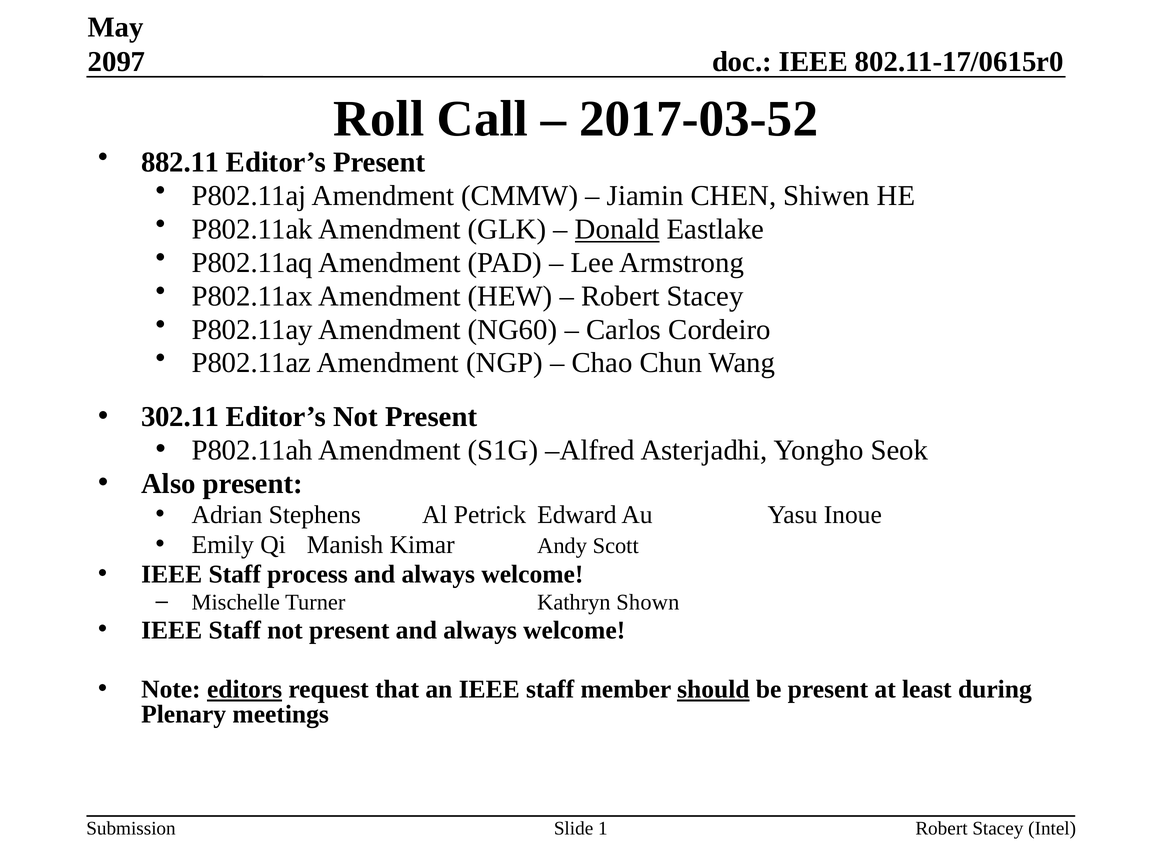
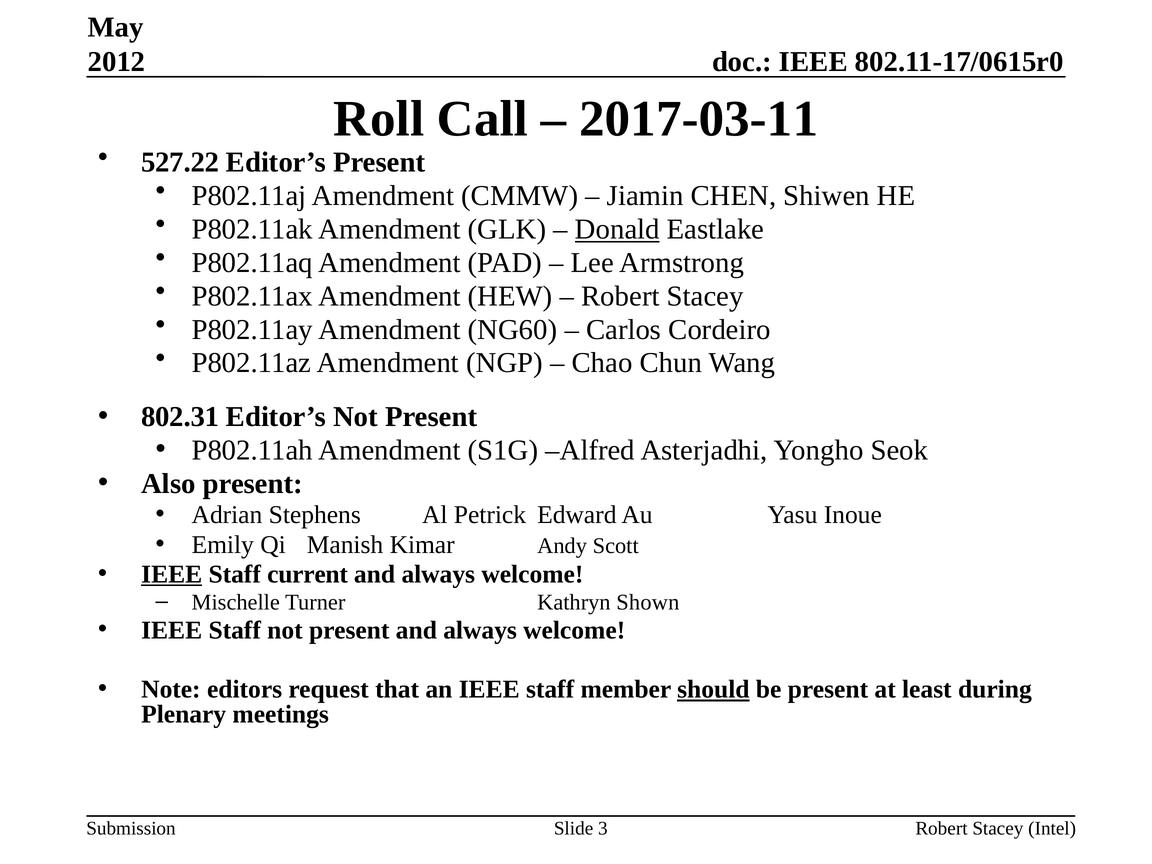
2097: 2097 -> 2012
2017-03-52: 2017-03-52 -> 2017-03-11
882.11: 882.11 -> 527.22
302.11: 302.11 -> 802.31
IEEE at (172, 574) underline: none -> present
process: process -> current
editors underline: present -> none
1: 1 -> 3
